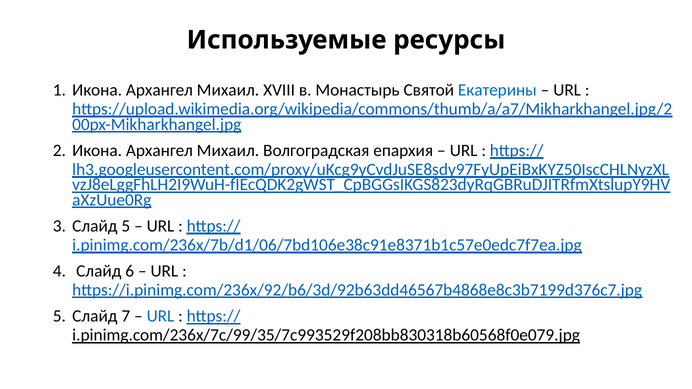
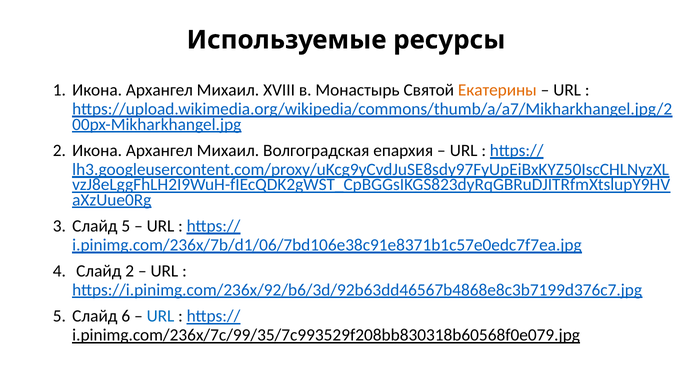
Екатерины colour: blue -> orange
Слайд 6: 6 -> 2
7: 7 -> 6
